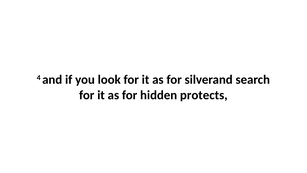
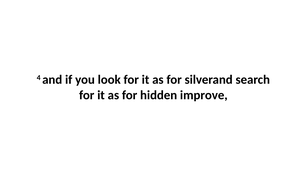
protects: protects -> improve
